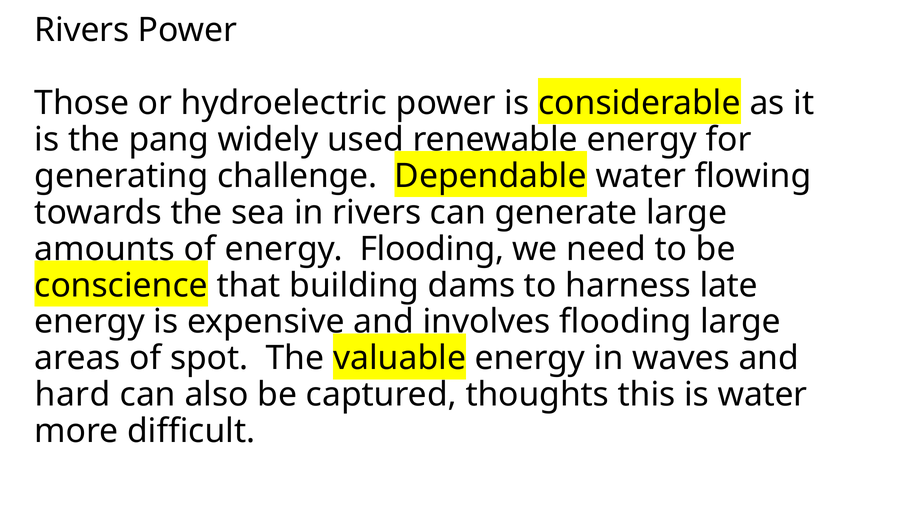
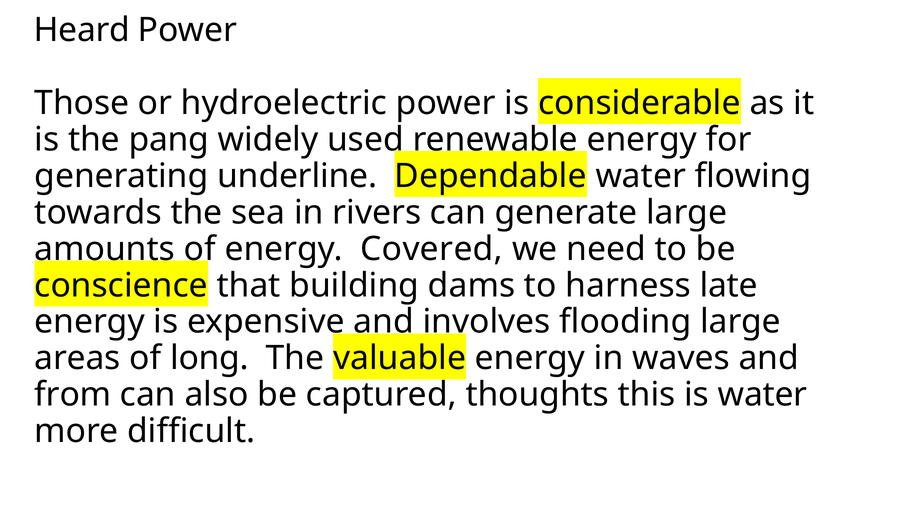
Rivers at (82, 30): Rivers -> Heard
challenge: challenge -> underline
energy Flooding: Flooding -> Covered
spot: spot -> long
hard: hard -> from
